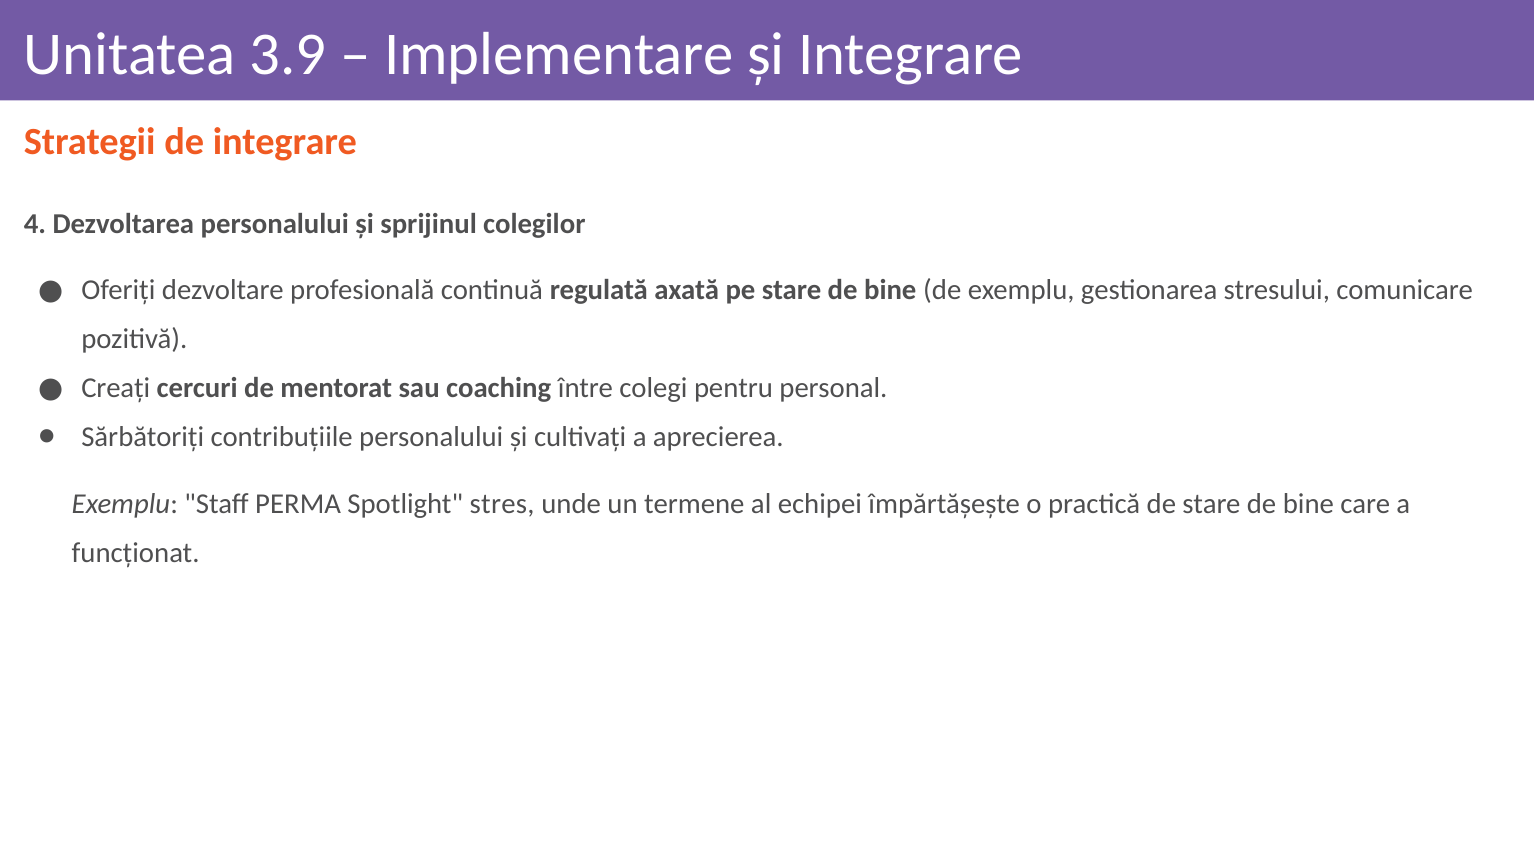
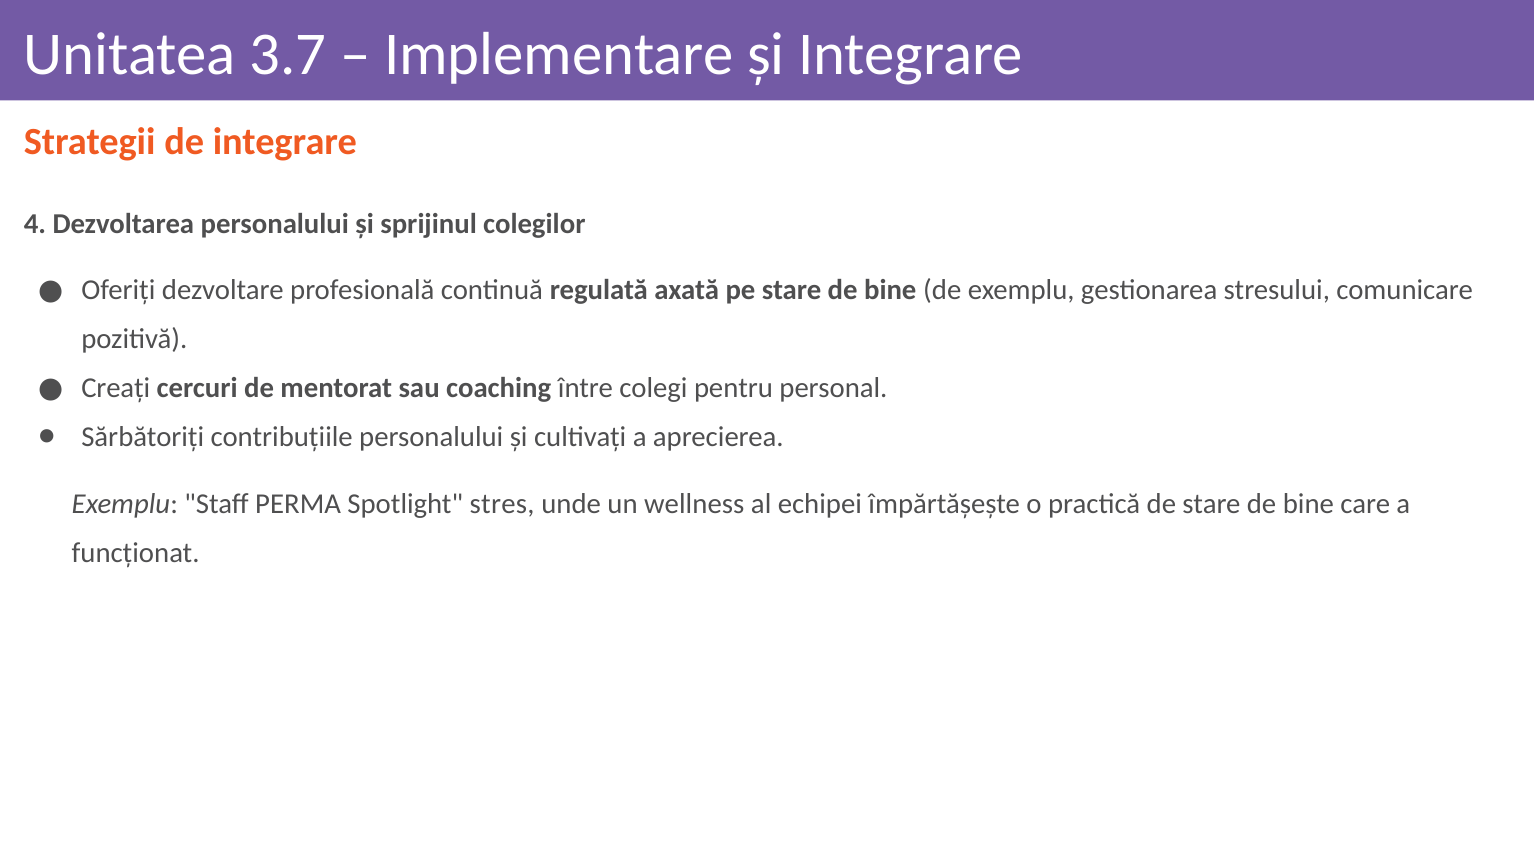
3.9: 3.9 -> 3.7
termene: termene -> wellness
